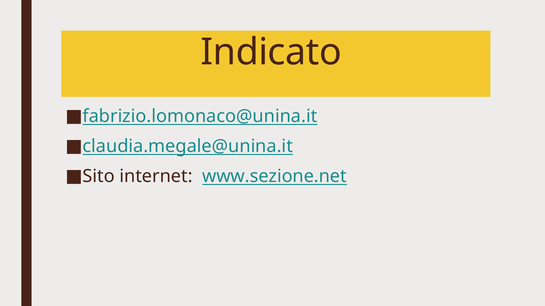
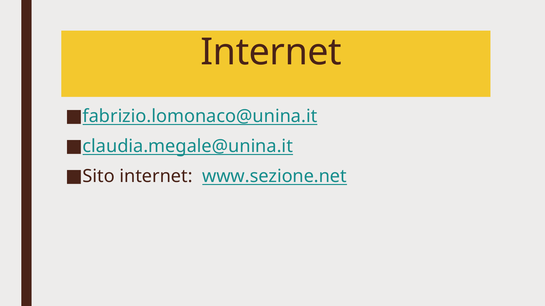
Indicato at (271, 52): Indicato -> Internet
